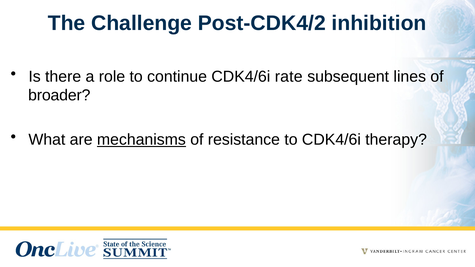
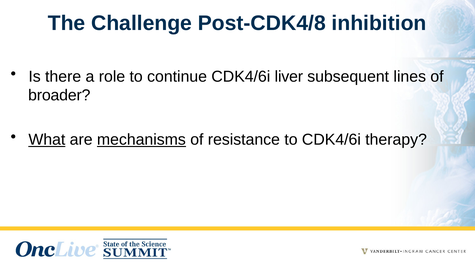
Post-CDK4/2: Post-CDK4/2 -> Post-CDK4/8
rate: rate -> liver
What underline: none -> present
